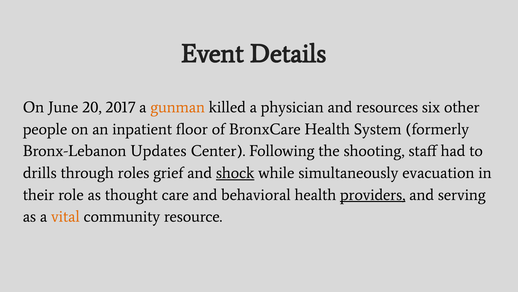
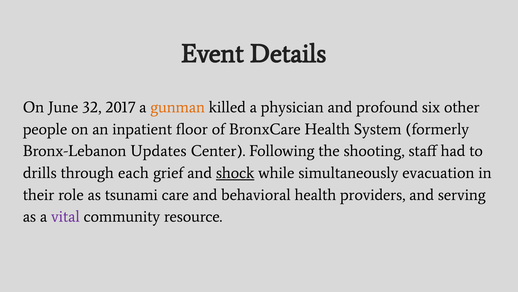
20: 20 -> 32
resources: resources -> profound
roles: roles -> each
thought: thought -> tsunami
providers underline: present -> none
vital colour: orange -> purple
